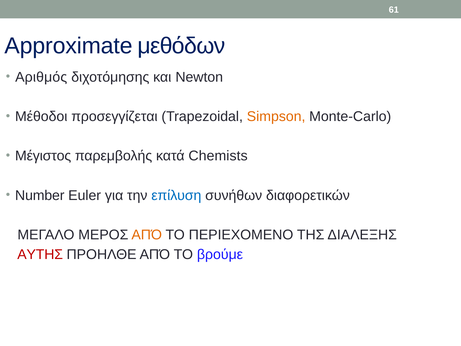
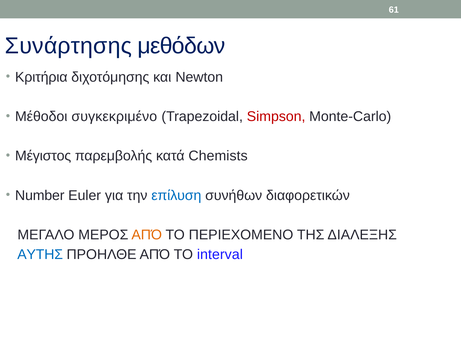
Approximate: Approximate -> Συνάρτησης
Αριθμός: Αριθμός -> Κριτήρια
προσεγγίζεται: προσεγγίζεται -> συγκεκριμένο
Simpson colour: orange -> red
ΑΥΤΗΣ colour: red -> blue
βρούμε: βρούμε -> interval
